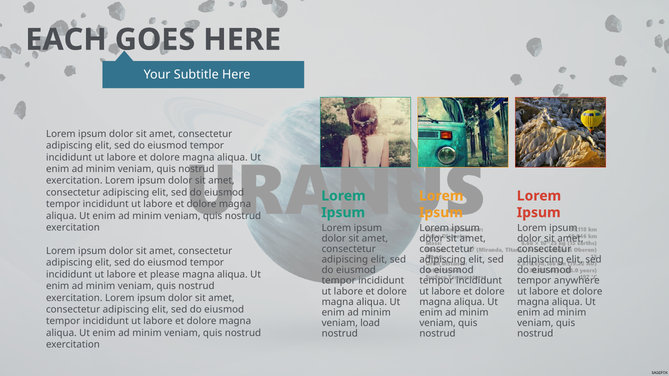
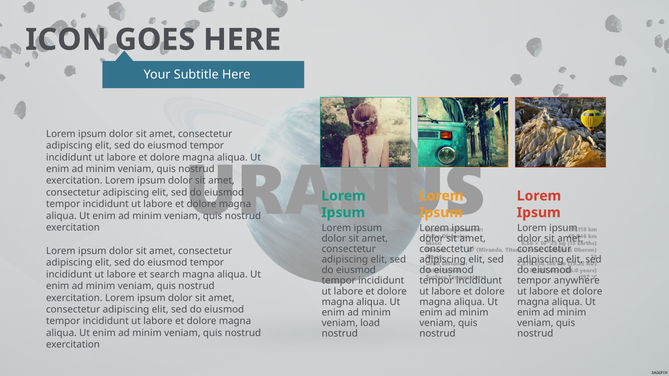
EACH: EACH -> ICON
please: please -> search
